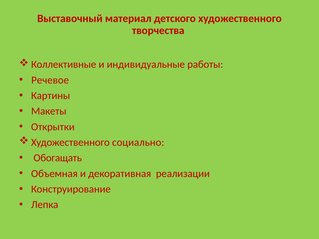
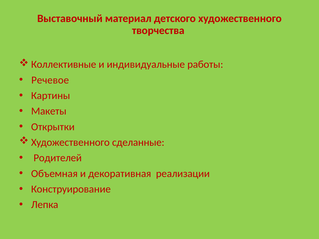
социально: социально -> сделанные
Обогащать: Обогащать -> Родителей
